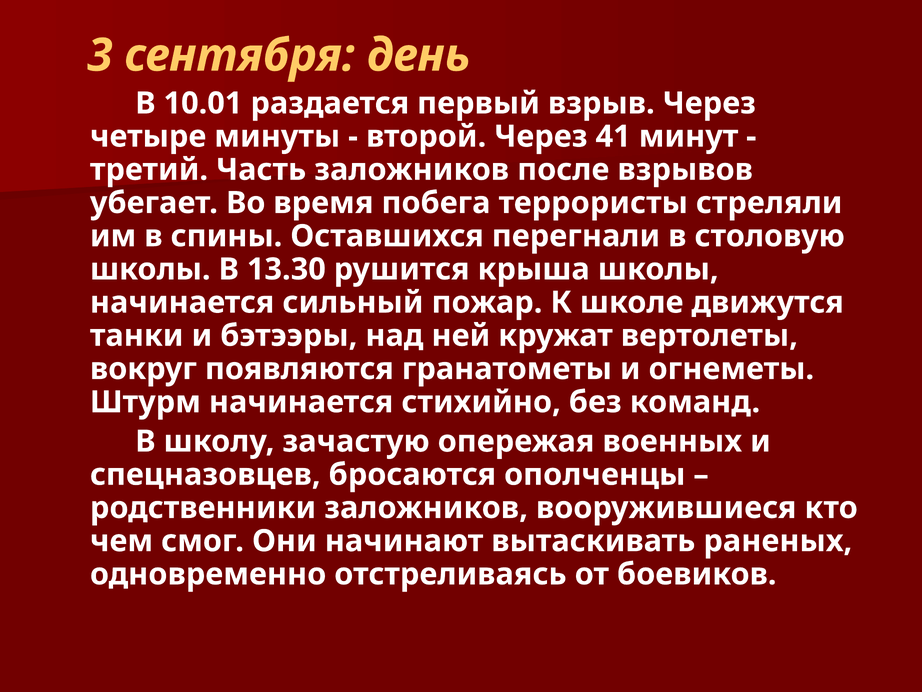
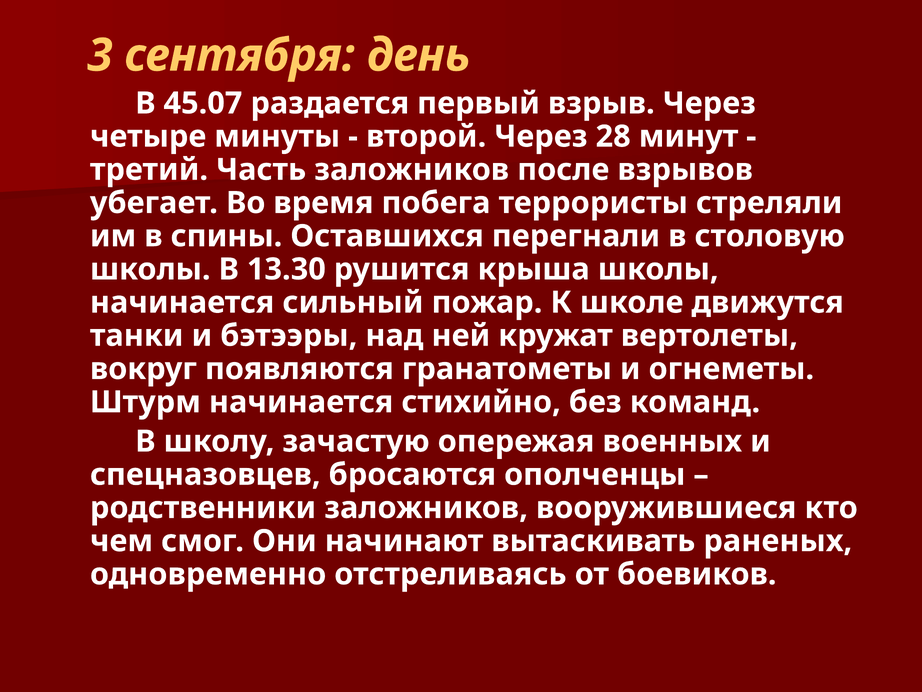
10.01: 10.01 -> 45.07
41: 41 -> 28
